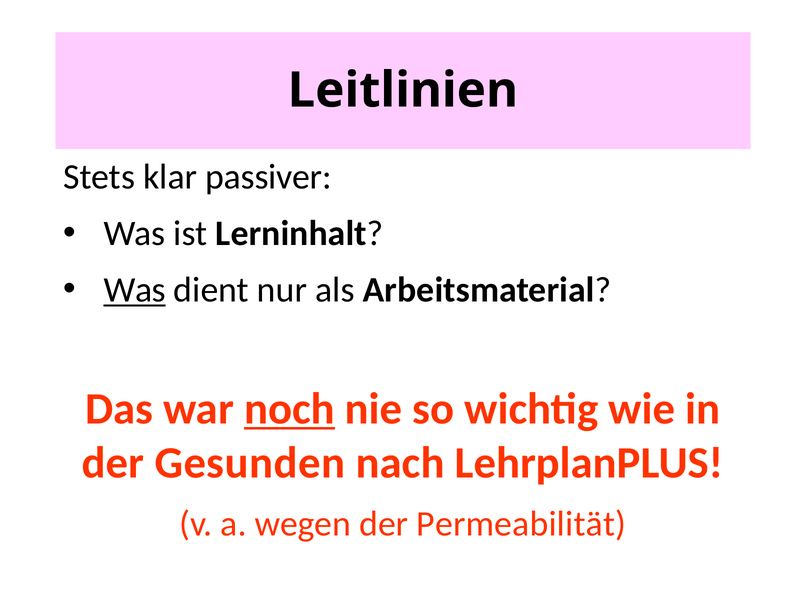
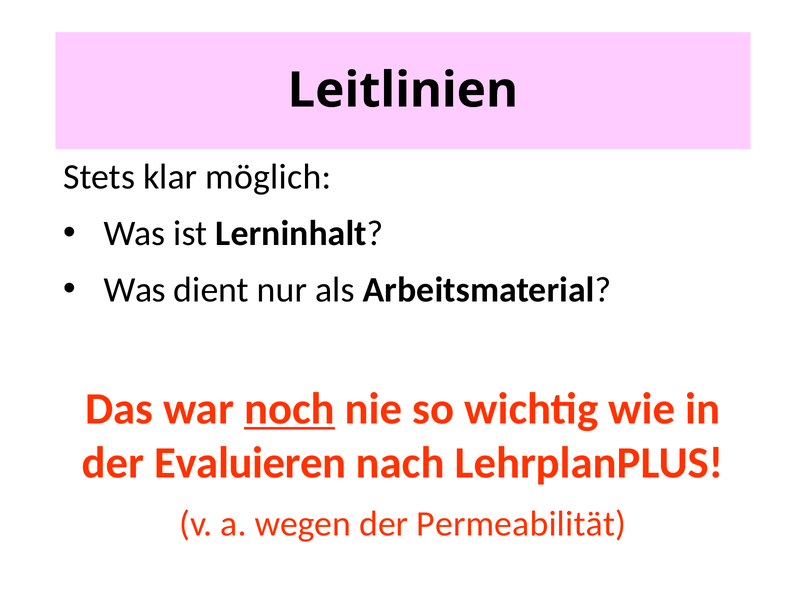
passiver: passiver -> möglich
Was at (135, 290) underline: present -> none
Gesunden: Gesunden -> Evaluieren
